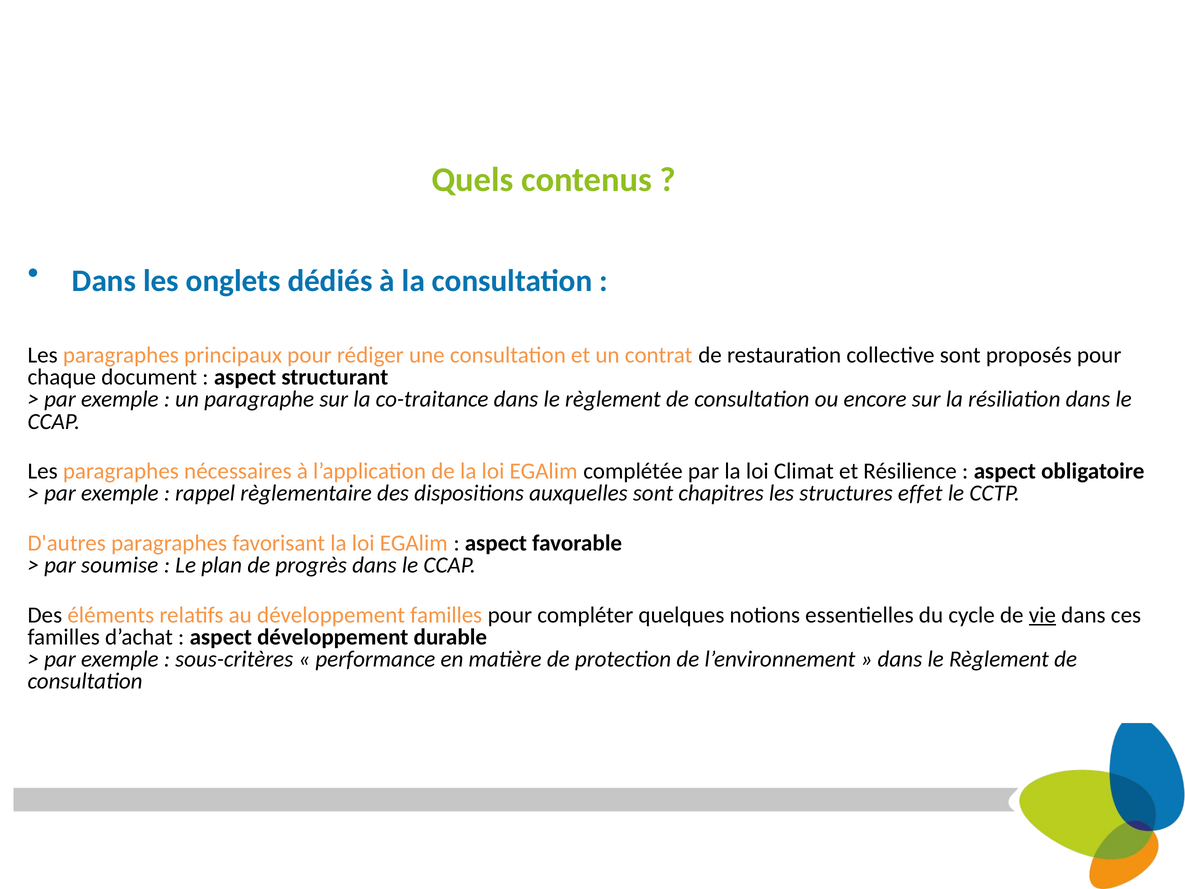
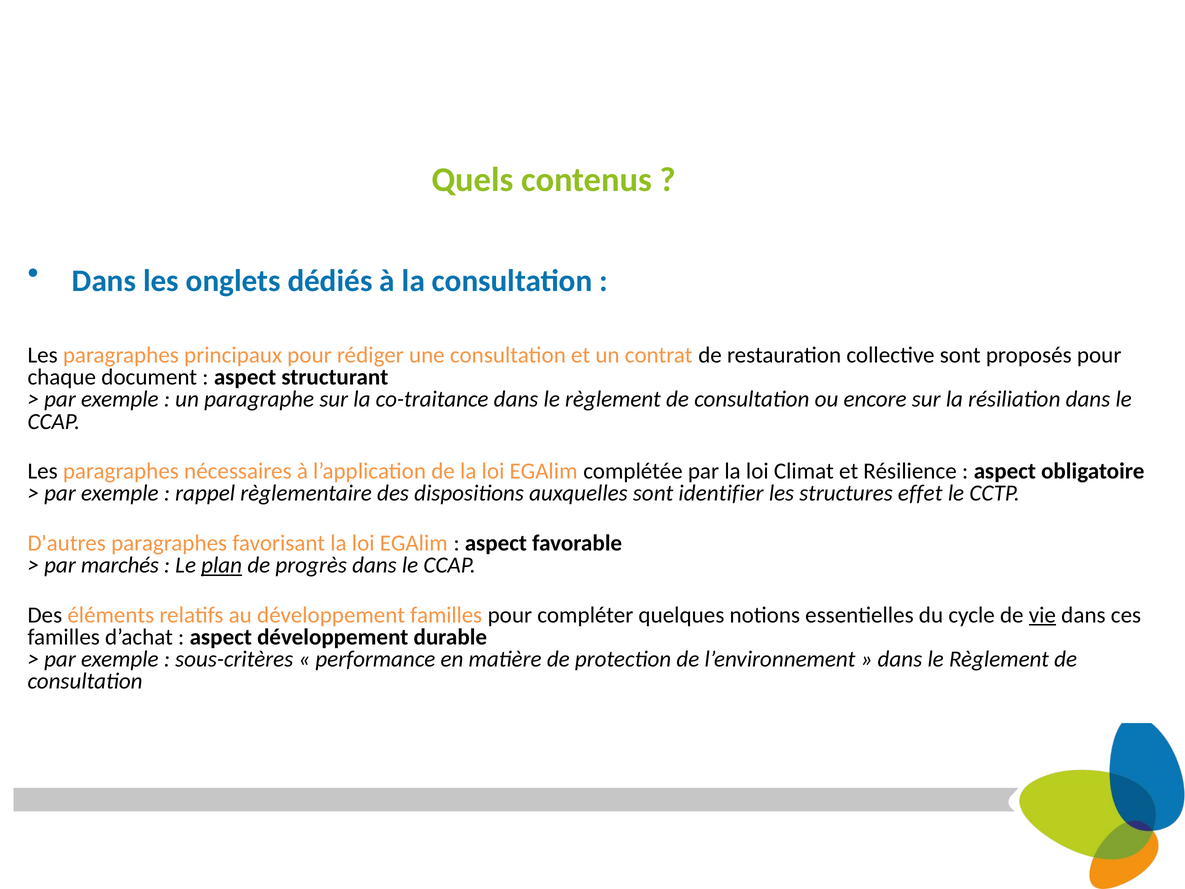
chapitres: chapitres -> identifier
soumise: soumise -> marchés
plan underline: none -> present
